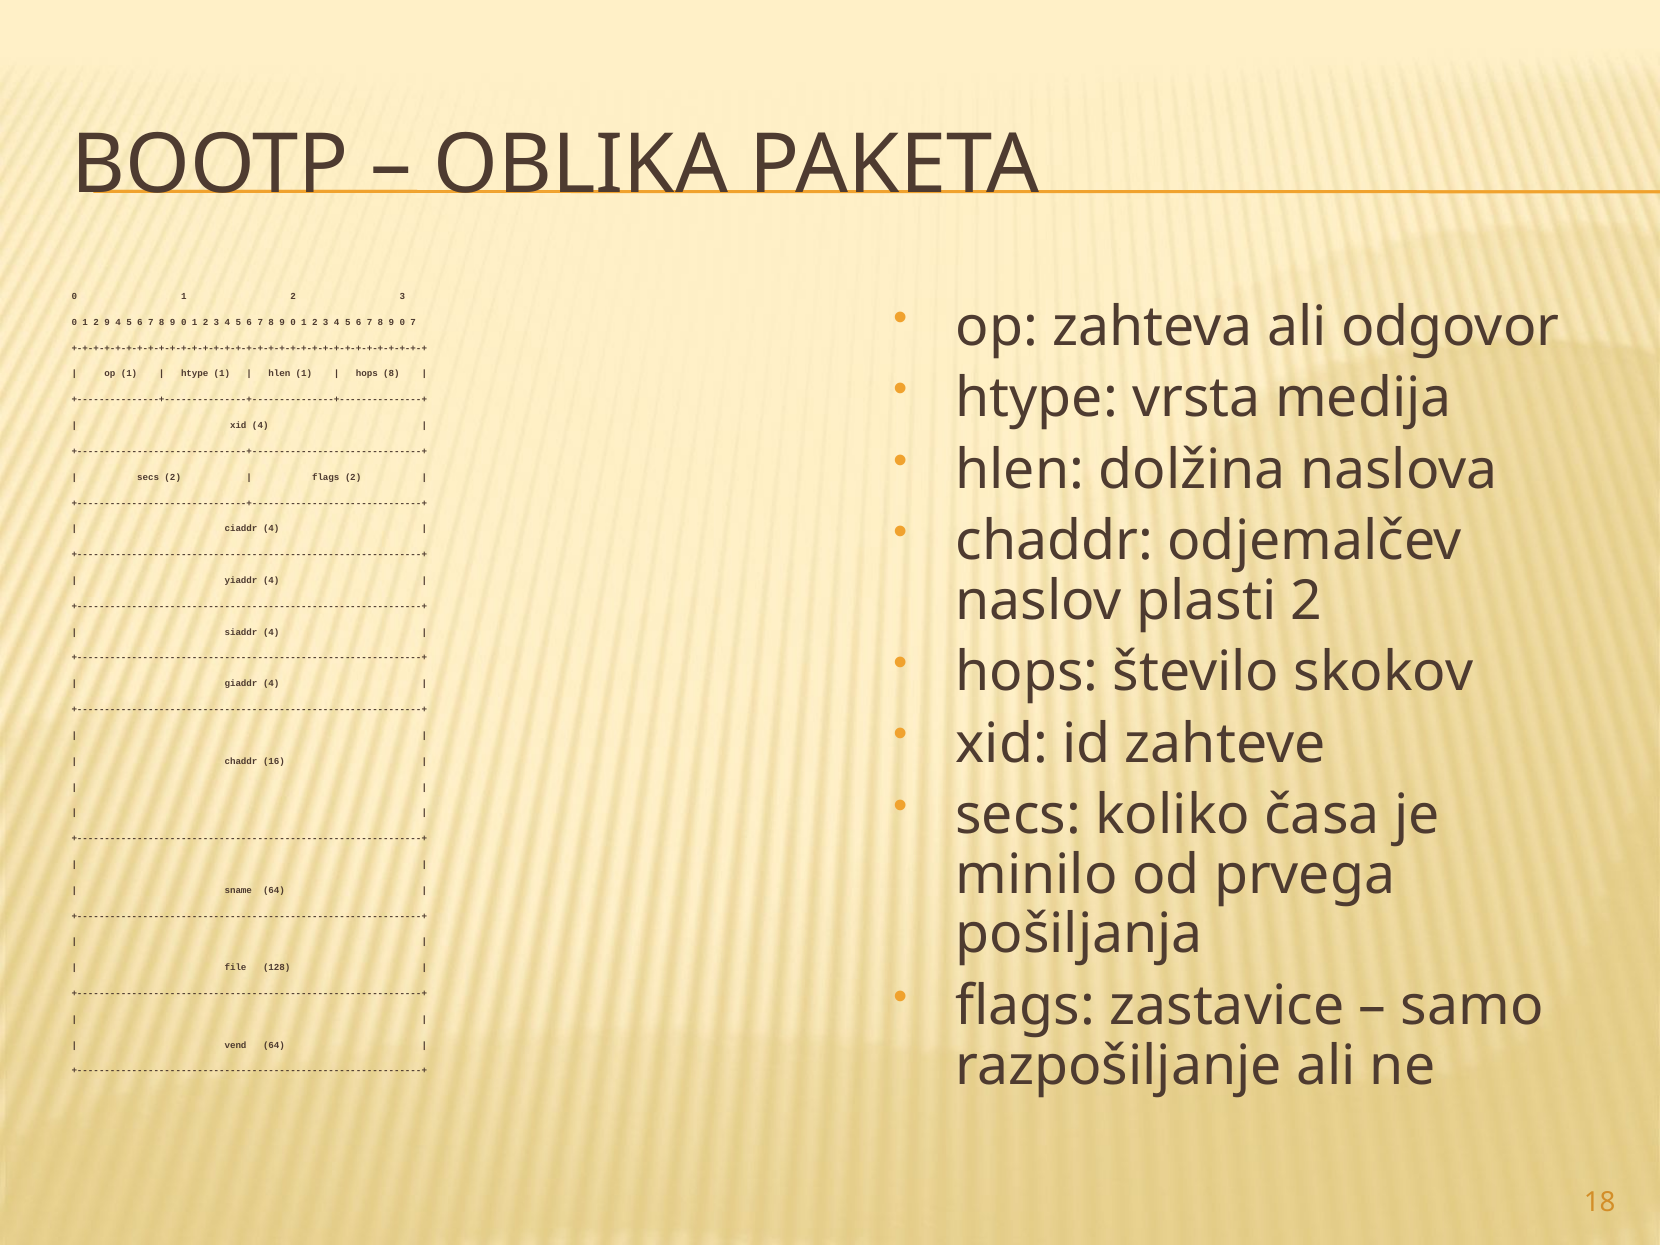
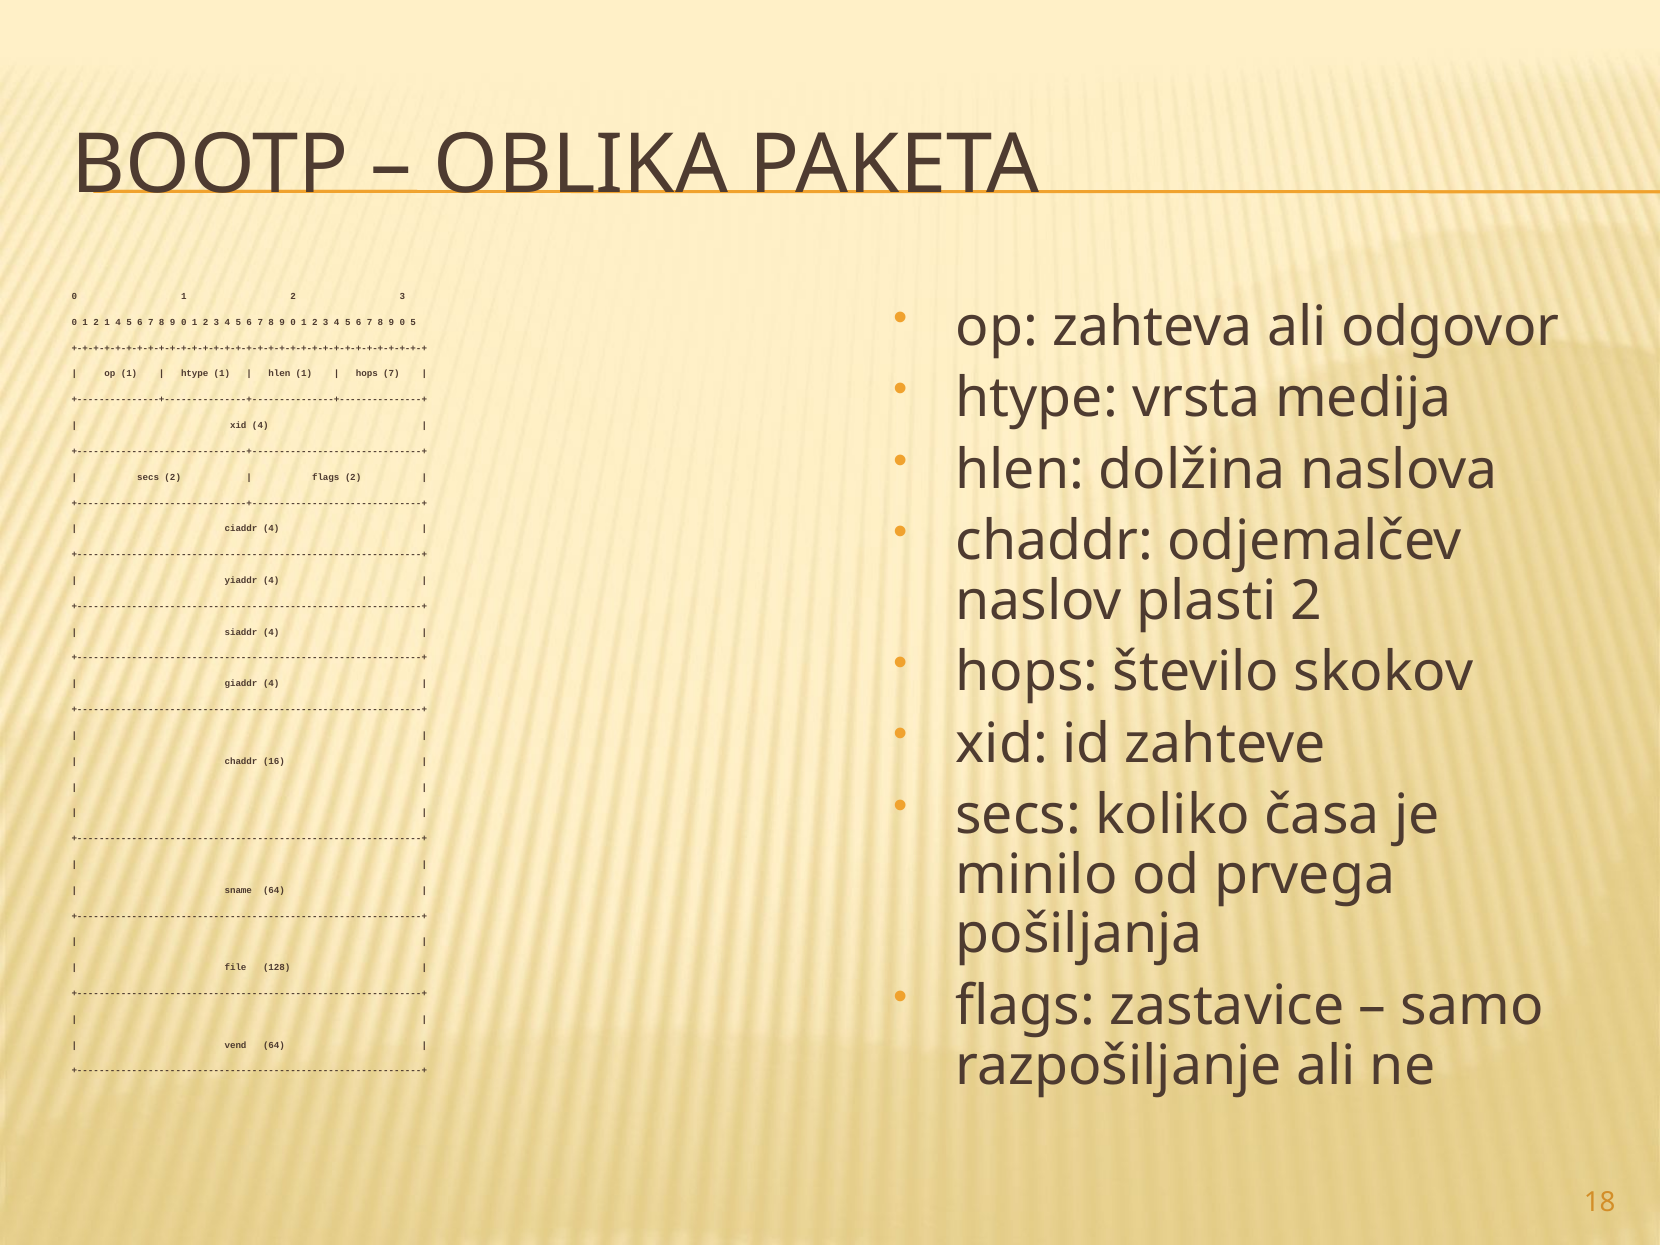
2 9: 9 -> 1
0 7: 7 -> 5
hops 8: 8 -> 7
